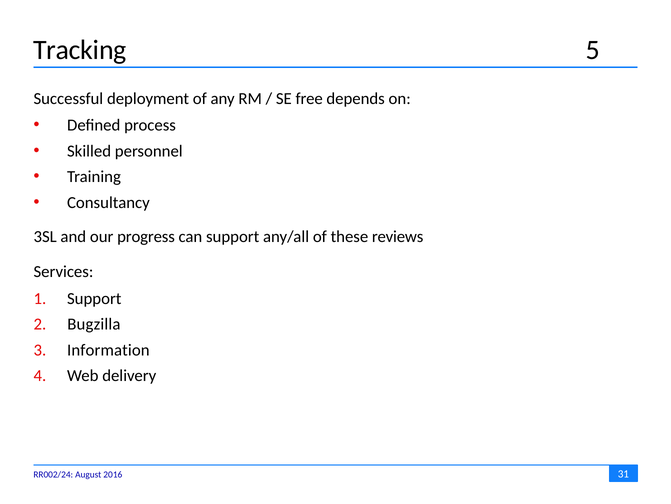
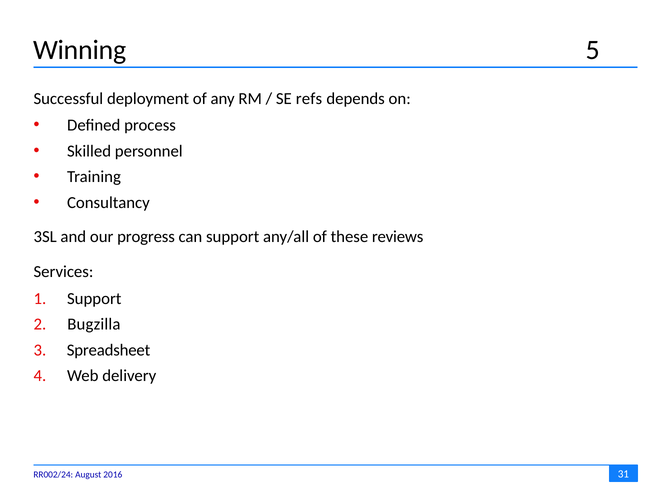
Tracking: Tracking -> Winning
free: free -> refs
Information: Information -> Spreadsheet
